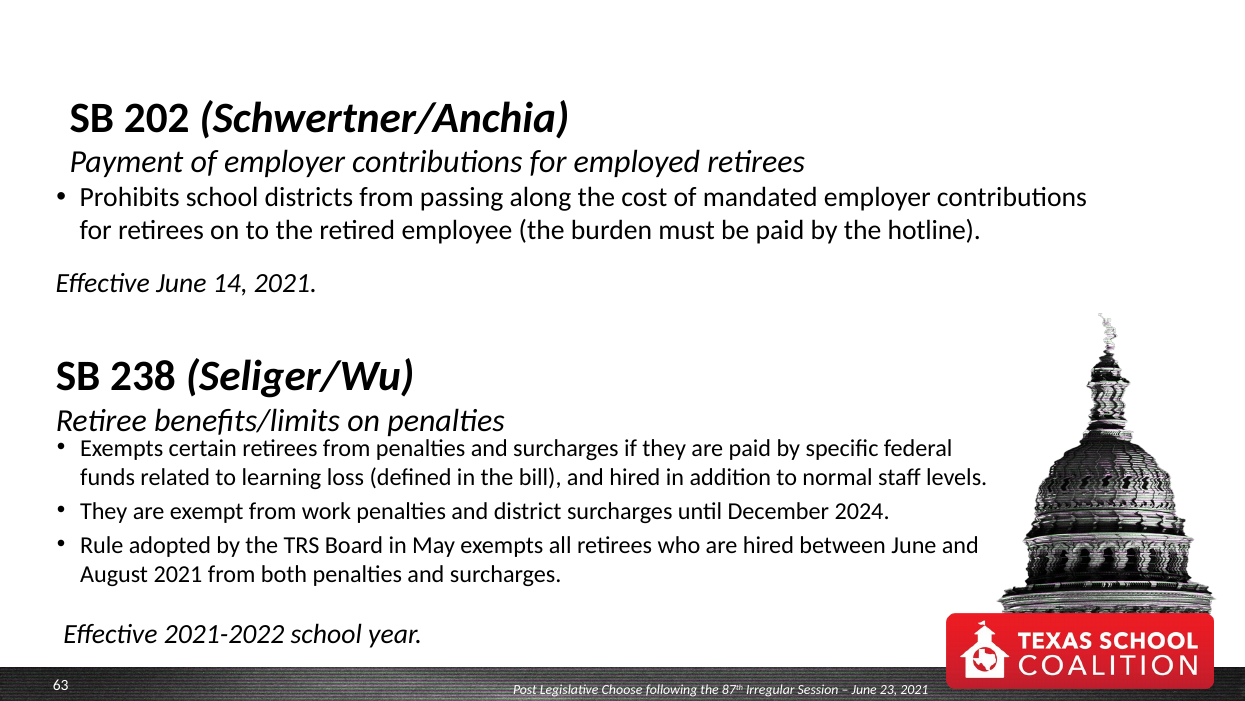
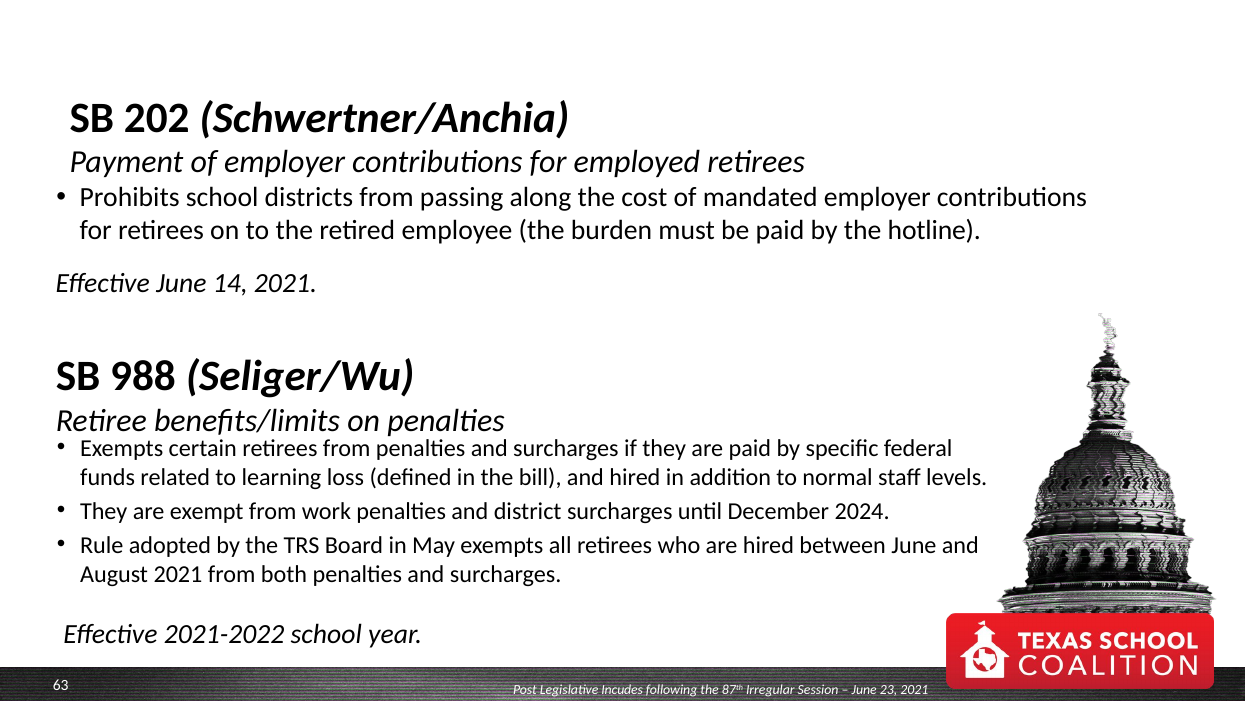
238: 238 -> 988
Choose: Choose -> Incudes
